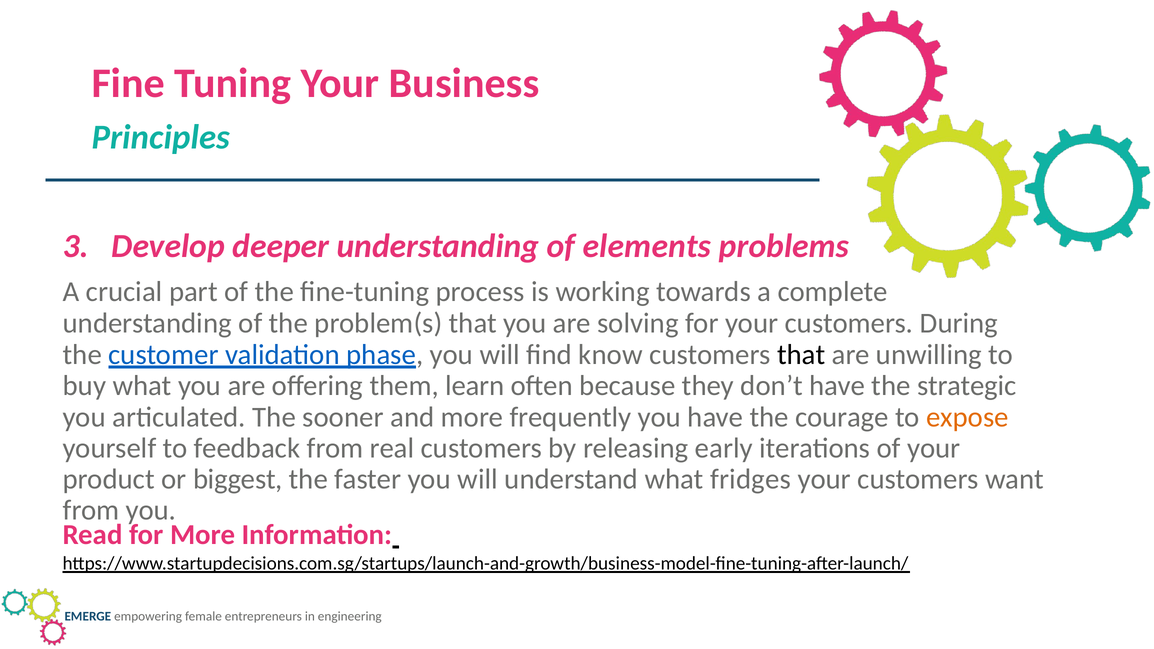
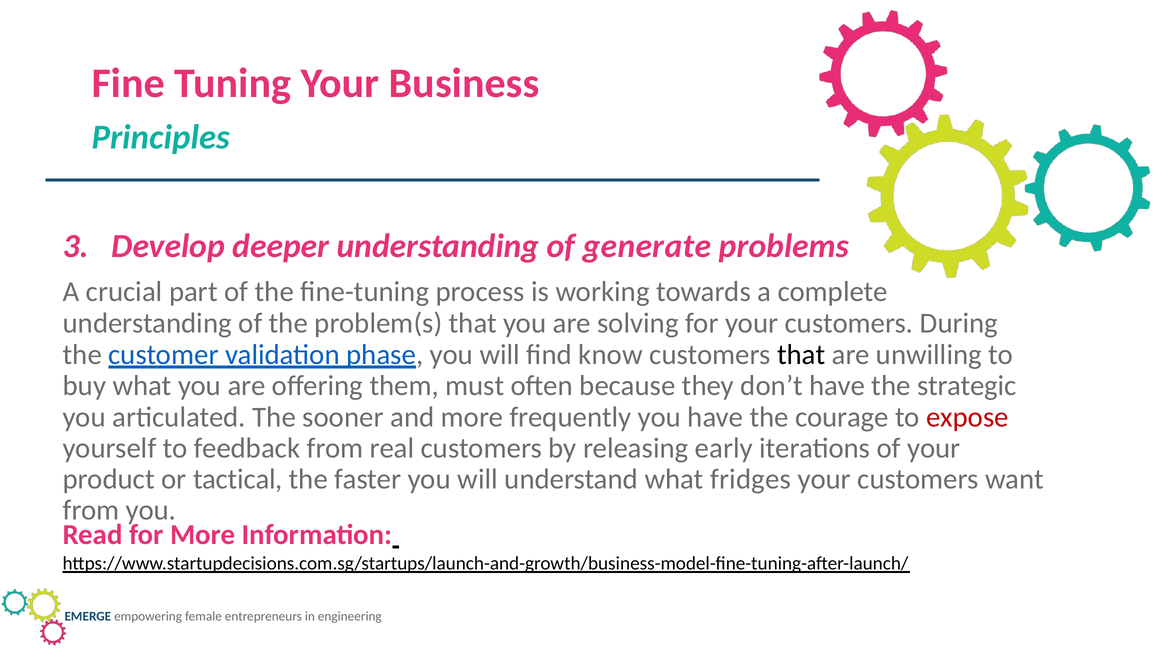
elements: elements -> generate
learn: learn -> must
expose colour: orange -> red
biggest: biggest -> tactical
